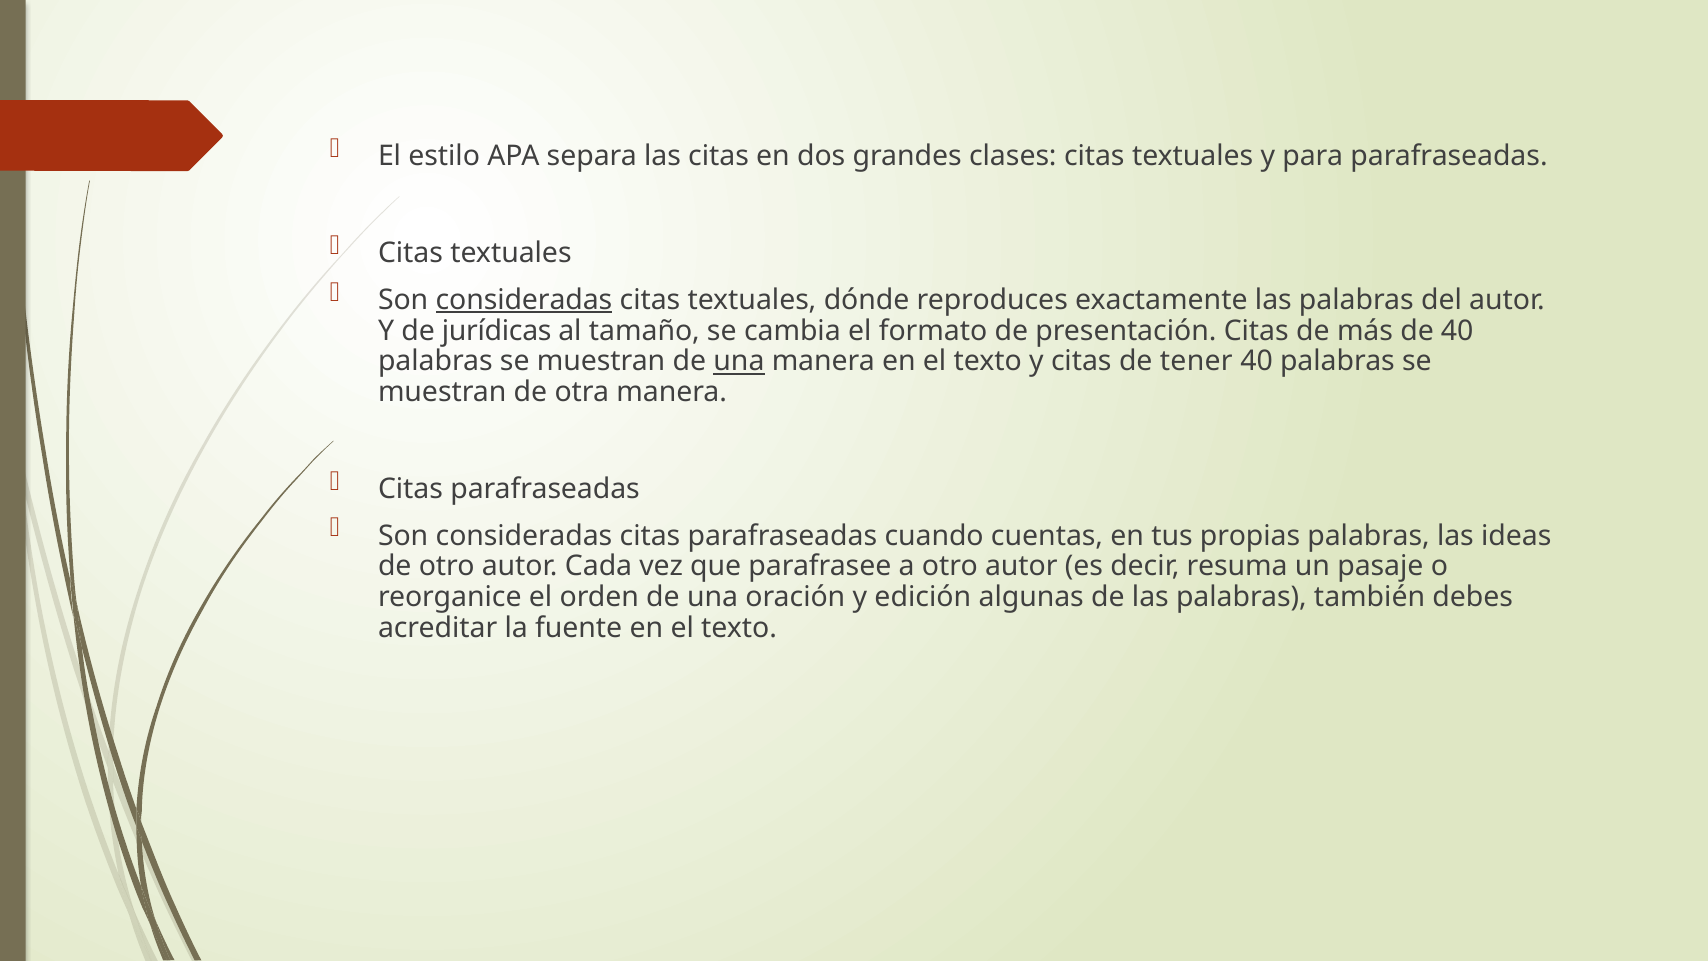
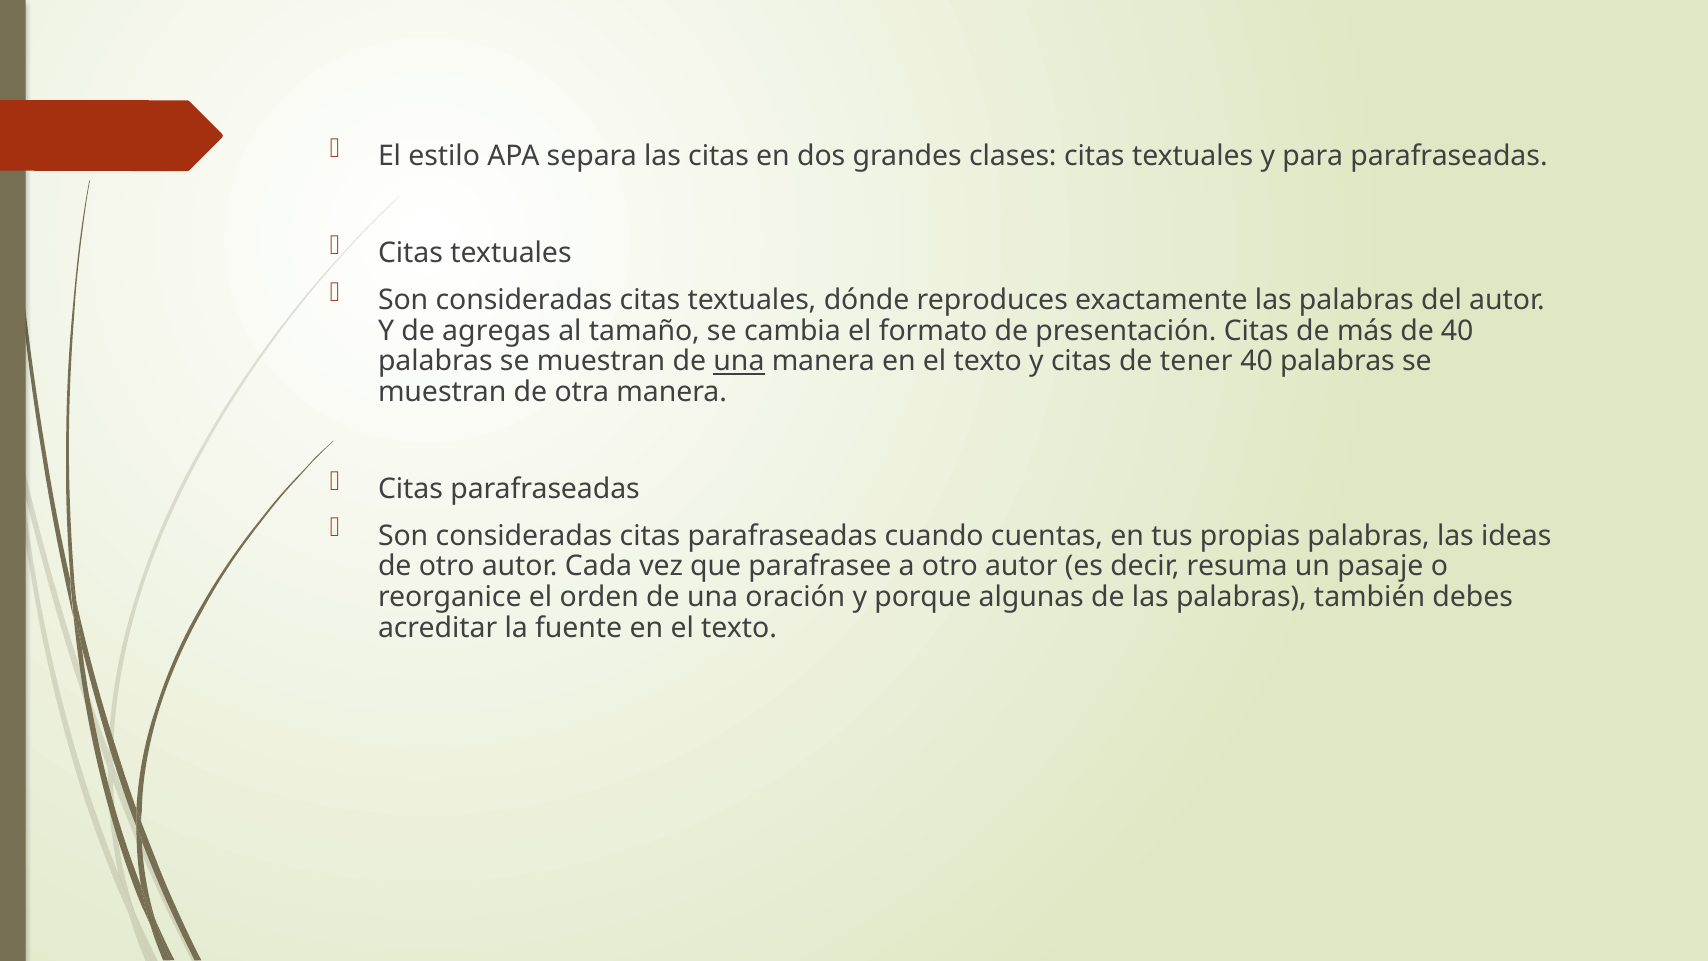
consideradas at (524, 300) underline: present -> none
jurídicas: jurídicas -> agregas
edición: edición -> porque
